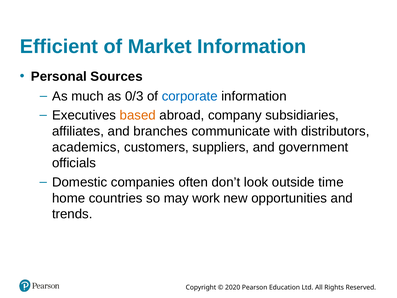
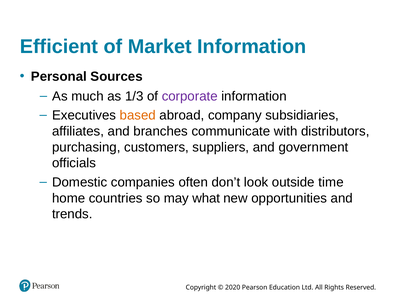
0/3: 0/3 -> 1/3
corporate colour: blue -> purple
academics: academics -> purchasing
work: work -> what
